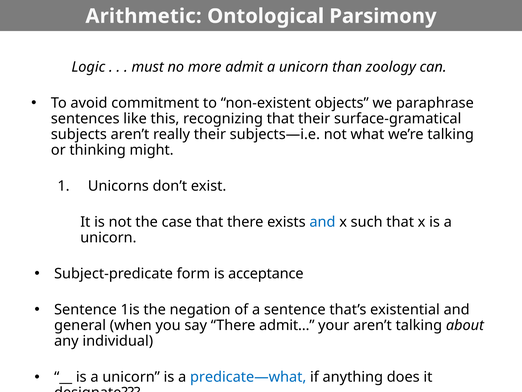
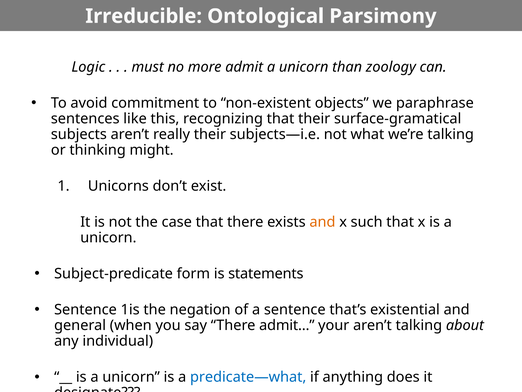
Arithmetic: Arithmetic -> Irreducible
and at (322, 222) colour: blue -> orange
acceptance: acceptance -> statements
